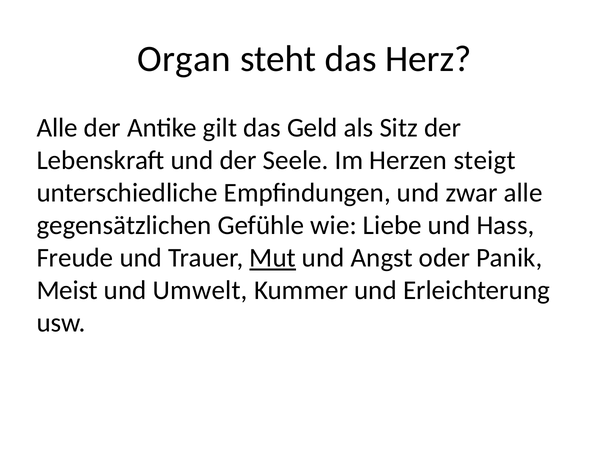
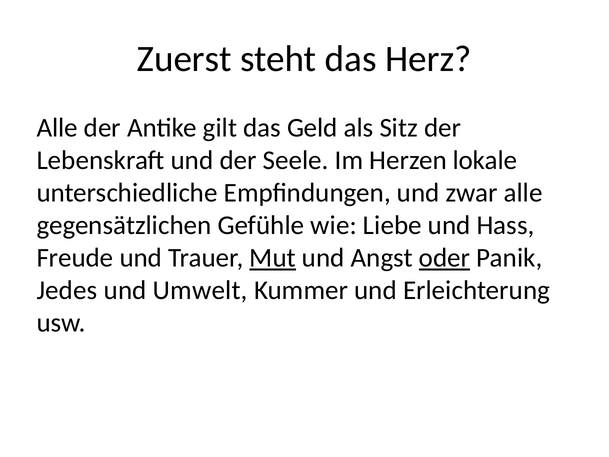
Organ: Organ -> Zuerst
steigt: steigt -> lokale
oder underline: none -> present
Meist: Meist -> Jedes
